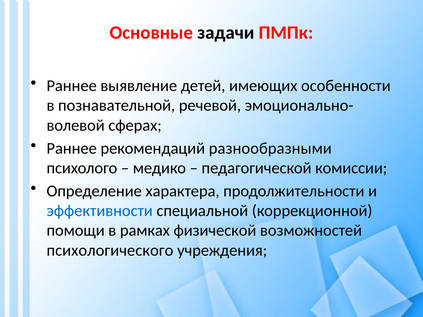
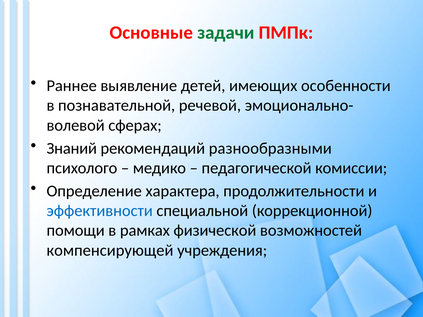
задачи colour: black -> green
Раннее at (72, 148): Раннее -> Знаний
психологического: психологического -> компенсирующей
